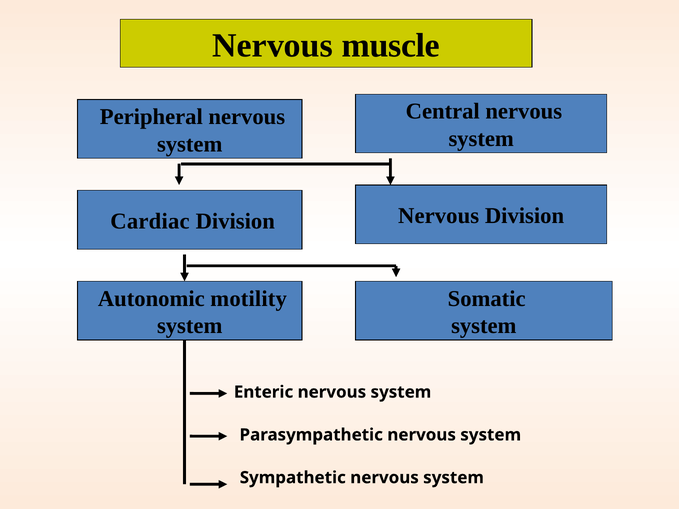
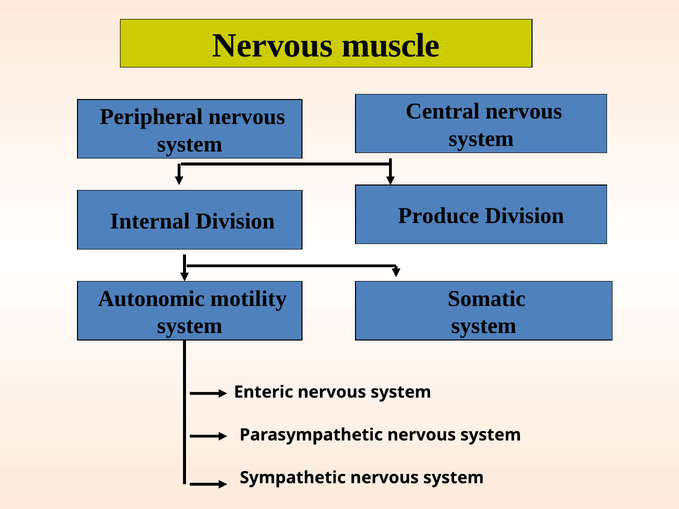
Cardiac: Cardiac -> Internal
Division Nervous: Nervous -> Produce
